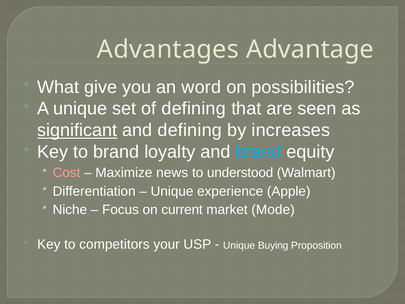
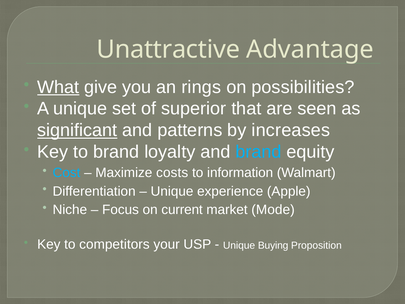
Advantages: Advantages -> Unattractive
What underline: none -> present
word: word -> rings
of defining: defining -> superior
and defining: defining -> patterns
Cost colour: pink -> light blue
news: news -> costs
understood: understood -> information
